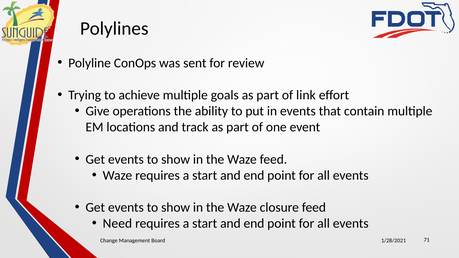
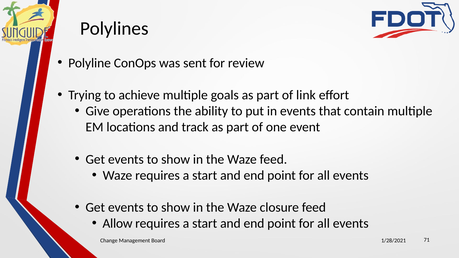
Need: Need -> Allow
